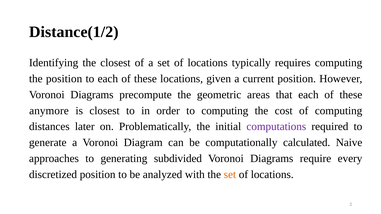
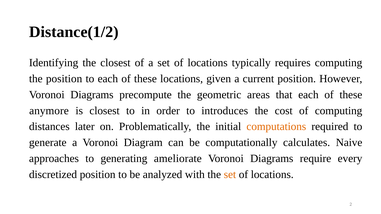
to computing: computing -> introduces
computations colour: purple -> orange
calculated: calculated -> calculates
subdivided: subdivided -> ameliorate
